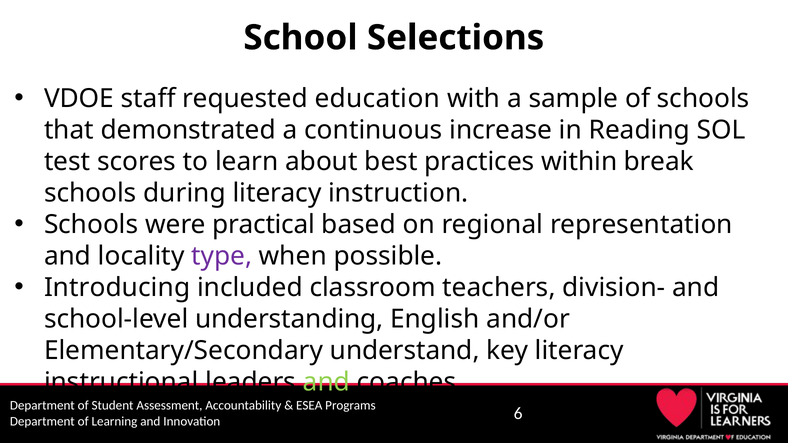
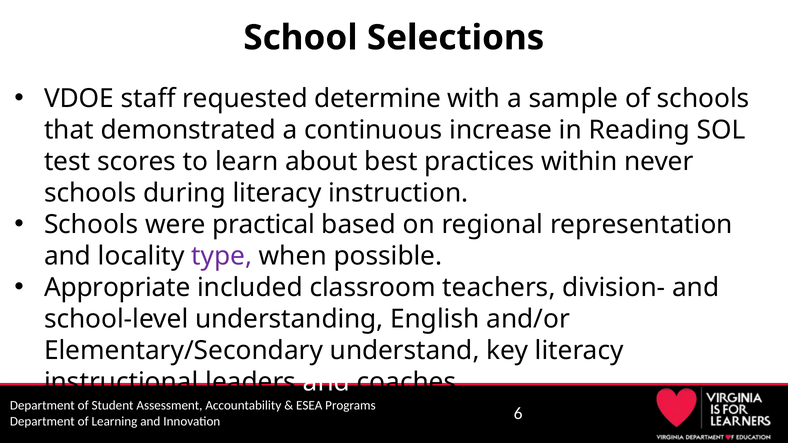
education: education -> determine
break: break -> never
Introducing: Introducing -> Appropriate
and at (326, 382) colour: light green -> white
